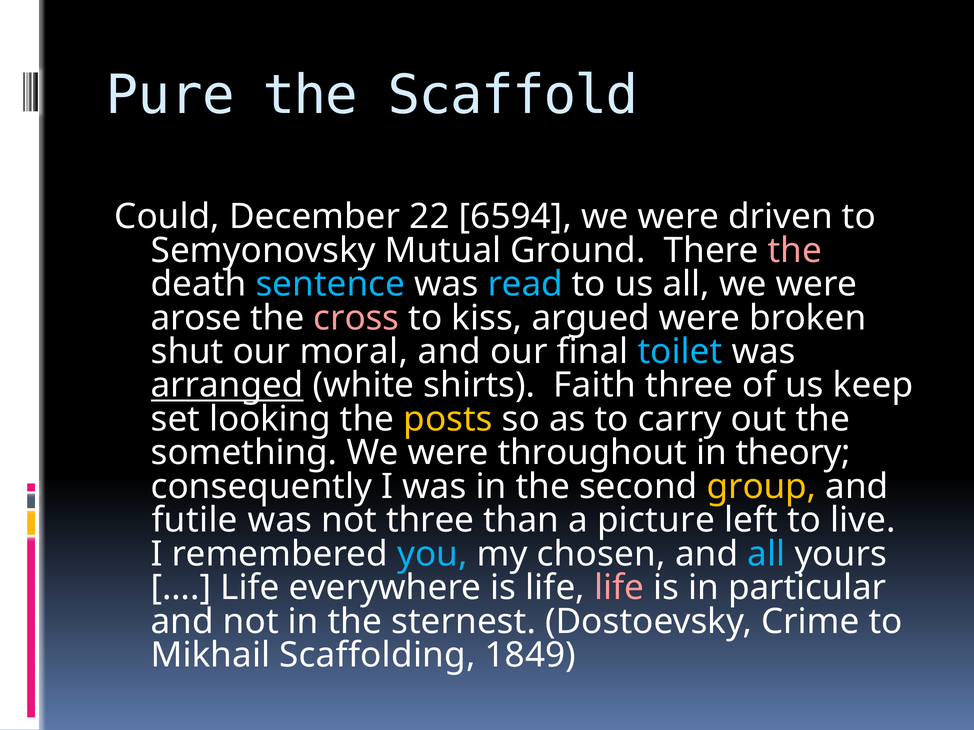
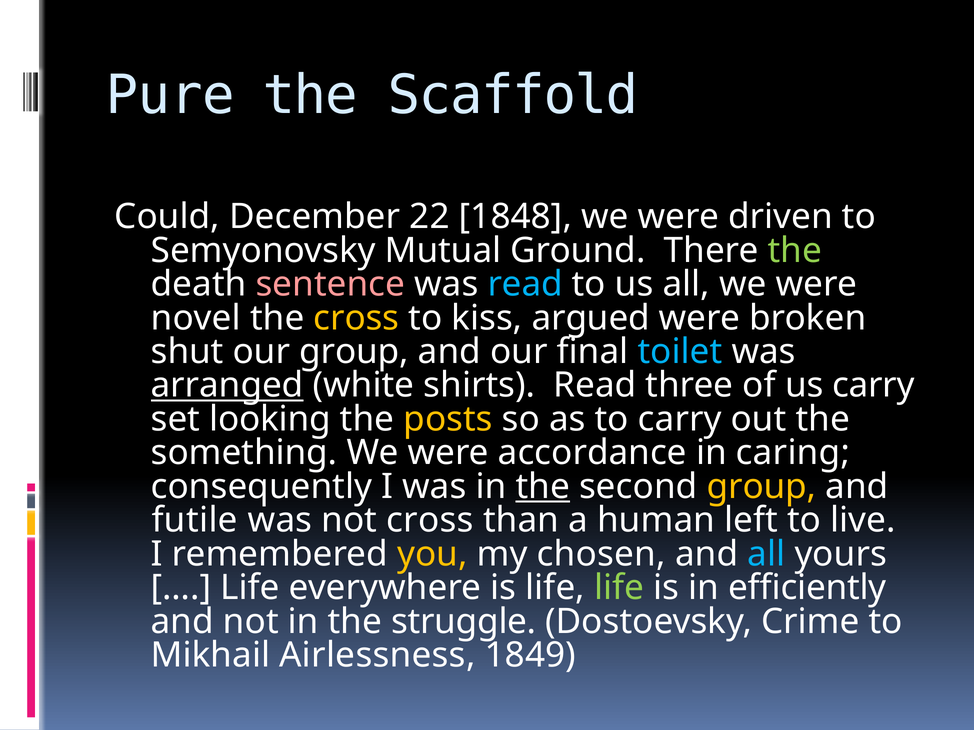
6594: 6594 -> 1848
the at (795, 251) colour: pink -> light green
sentence colour: light blue -> pink
arose: arose -> novel
cross at (356, 318) colour: pink -> yellow
our moral: moral -> group
shirts Faith: Faith -> Read
us keep: keep -> carry
throughout: throughout -> accordance
theory: theory -> caring
the at (543, 487) underline: none -> present
not three: three -> cross
picture: picture -> human
you colour: light blue -> yellow
life at (619, 588) colour: pink -> light green
particular: particular -> efficiently
sternest: sternest -> struggle
Scaffolding: Scaffolding -> Airlessness
